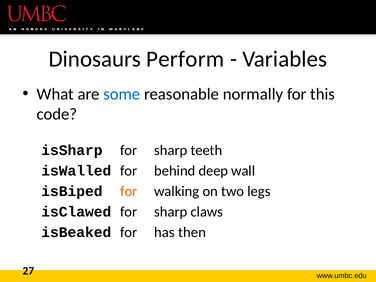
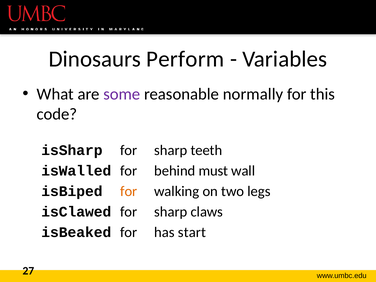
some colour: blue -> purple
deep: deep -> must
then: then -> start
